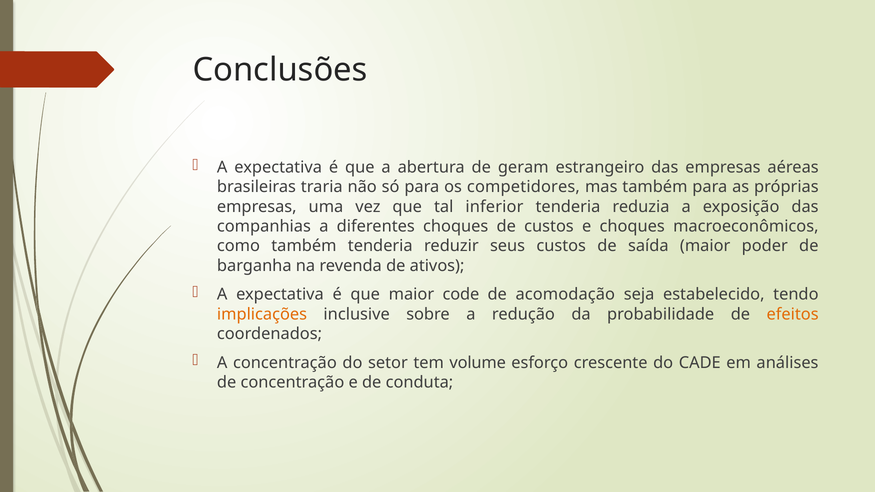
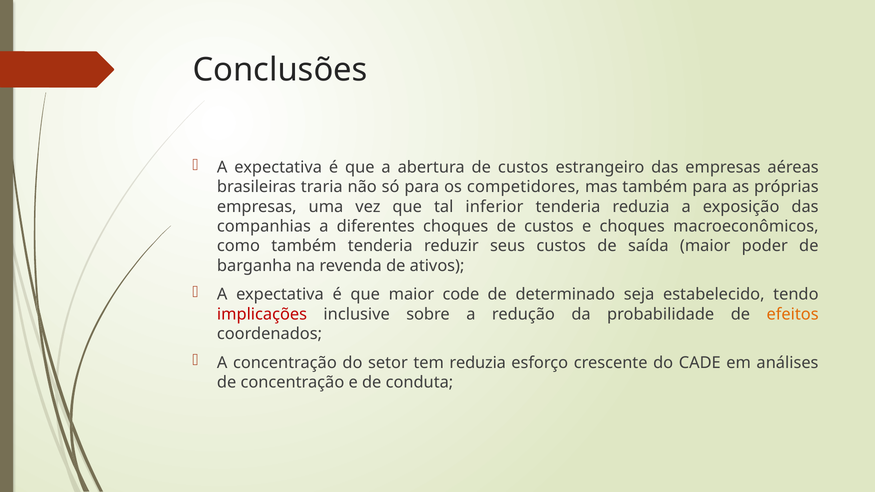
abertura de geram: geram -> custos
acomodação: acomodação -> determinado
implicações colour: orange -> red
tem volume: volume -> reduzia
